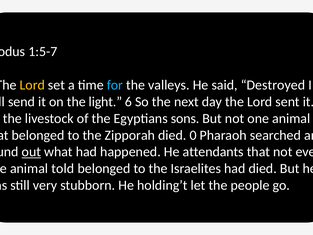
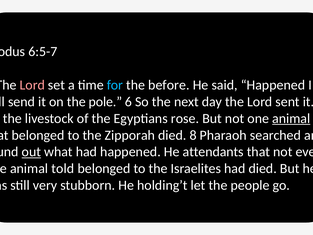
1:5-7: 1:5-7 -> 6:5-7
Lord at (32, 85) colour: yellow -> pink
valleys: valleys -> before
said Destroyed: Destroyed -> Happened
light: light -> pole
sons: sons -> rose
animal at (291, 118) underline: none -> present
0: 0 -> 8
